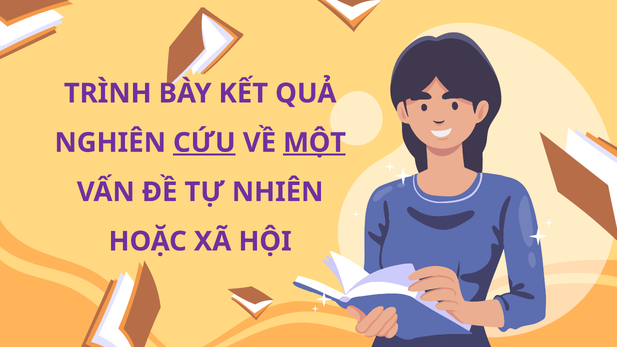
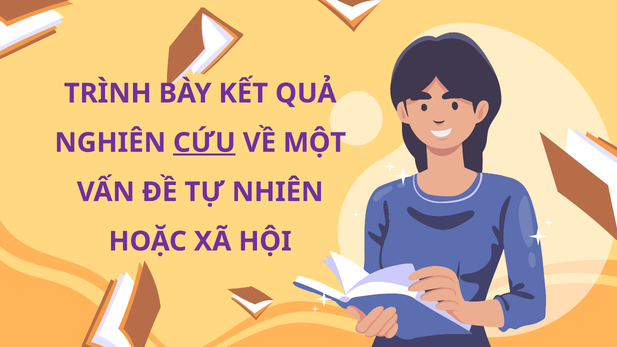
MỘT underline: present -> none
